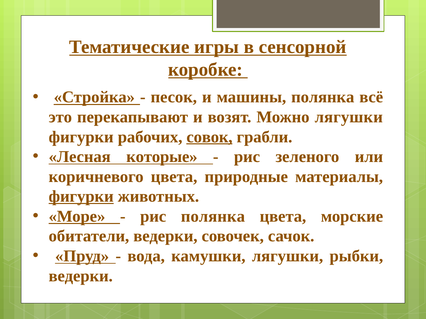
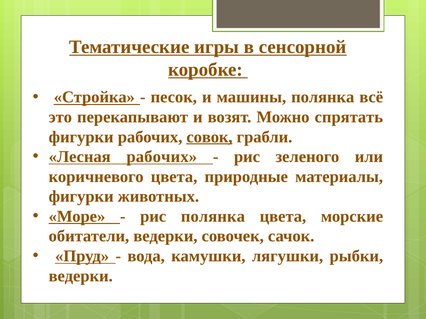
Можно лягушки: лягушки -> спрятать
Лесная которые: которые -> рабочих
фигурки at (81, 197) underline: present -> none
